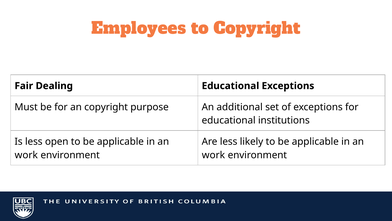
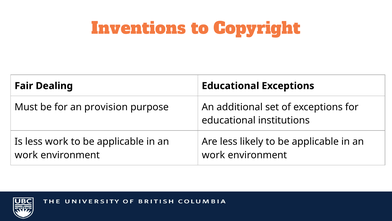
Employees: Employees -> Inventions
an copyright: copyright -> provision
less open: open -> work
